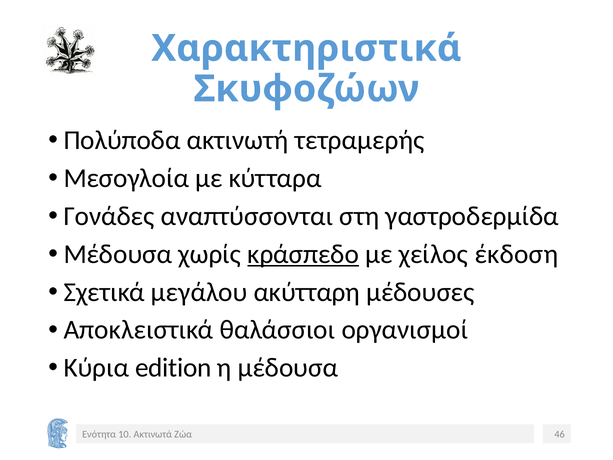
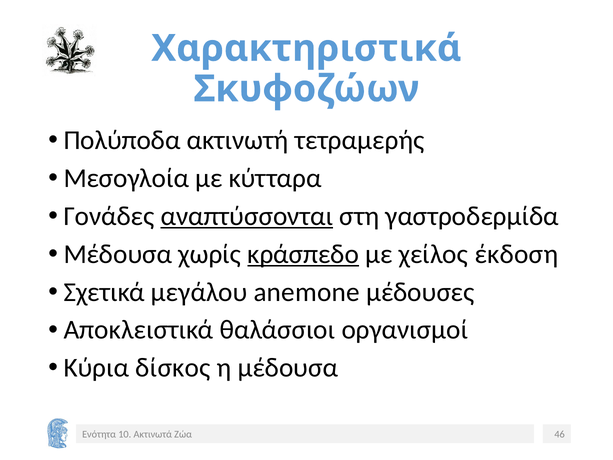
αναπτύσσονται underline: none -> present
ακύτταρη: ακύτταρη -> anemone
edition: edition -> δίσκος
